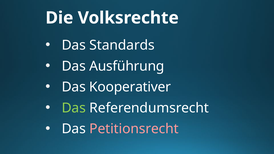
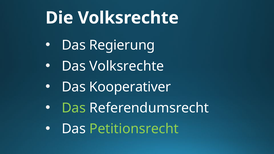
Standards: Standards -> Regierung
Das Ausführung: Ausführung -> Volksrechte
Petitionsrecht colour: pink -> light green
